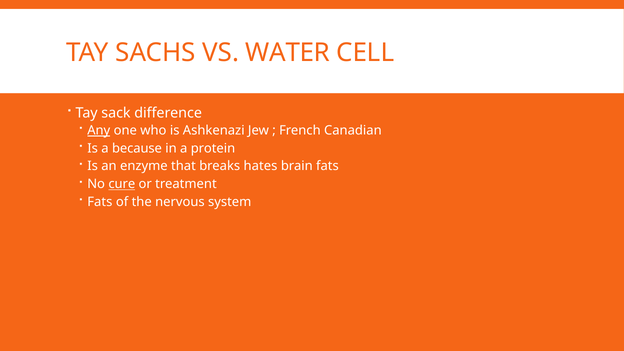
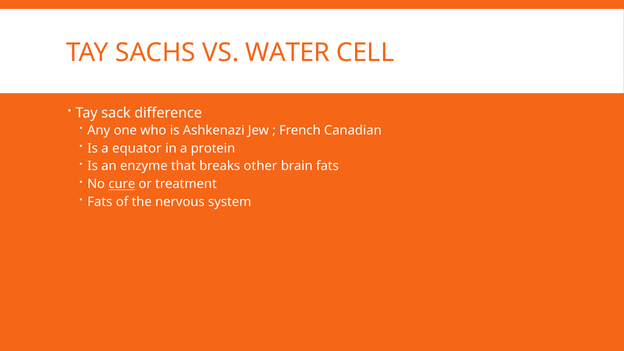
Any underline: present -> none
because: because -> equator
hates: hates -> other
